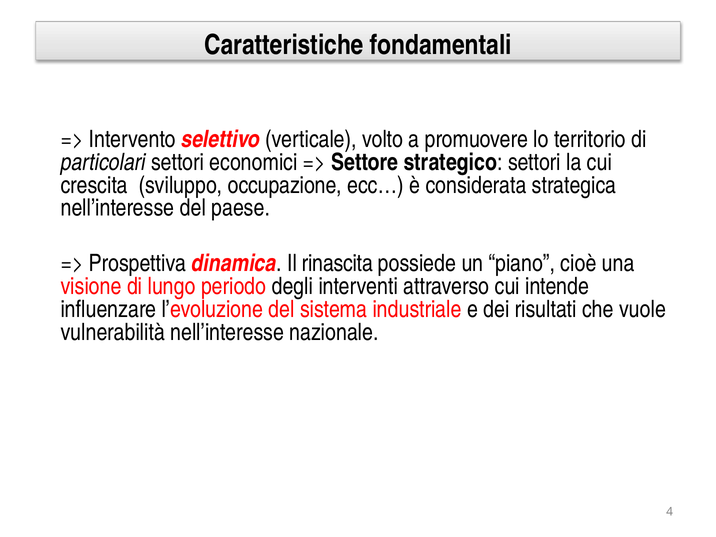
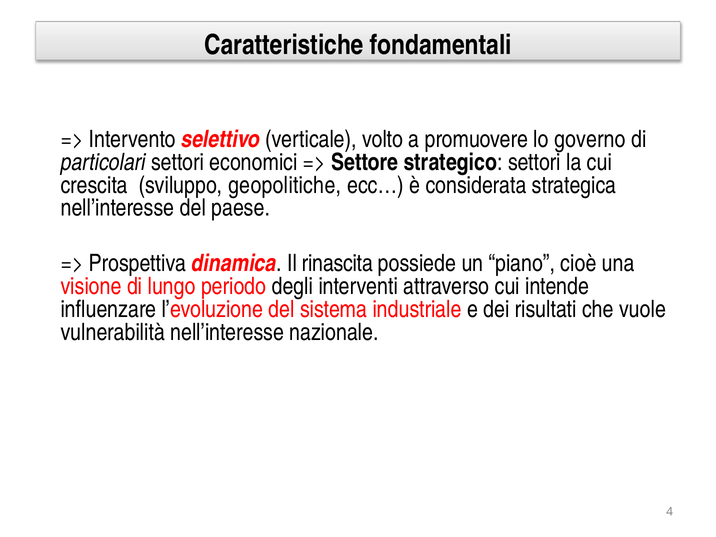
territorio: territorio -> governo
occupazione: occupazione -> geopolitiche
